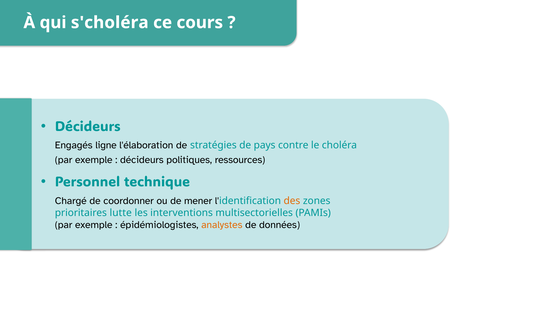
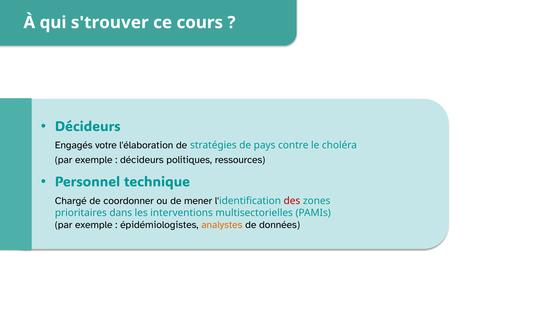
s'choléra: s'choléra -> s'trouver
ligne: ligne -> votre
des colour: orange -> red
lutte: lutte -> dans
